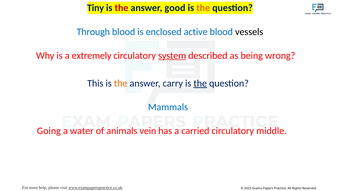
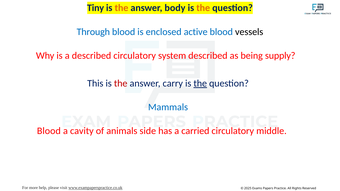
the at (121, 8) colour: red -> orange
good: good -> body
a extremely: extremely -> described
system underline: present -> none
wrong: wrong -> supply
the at (121, 83) colour: orange -> red
Going at (49, 131): Going -> Blood
water: water -> cavity
vein: vein -> side
